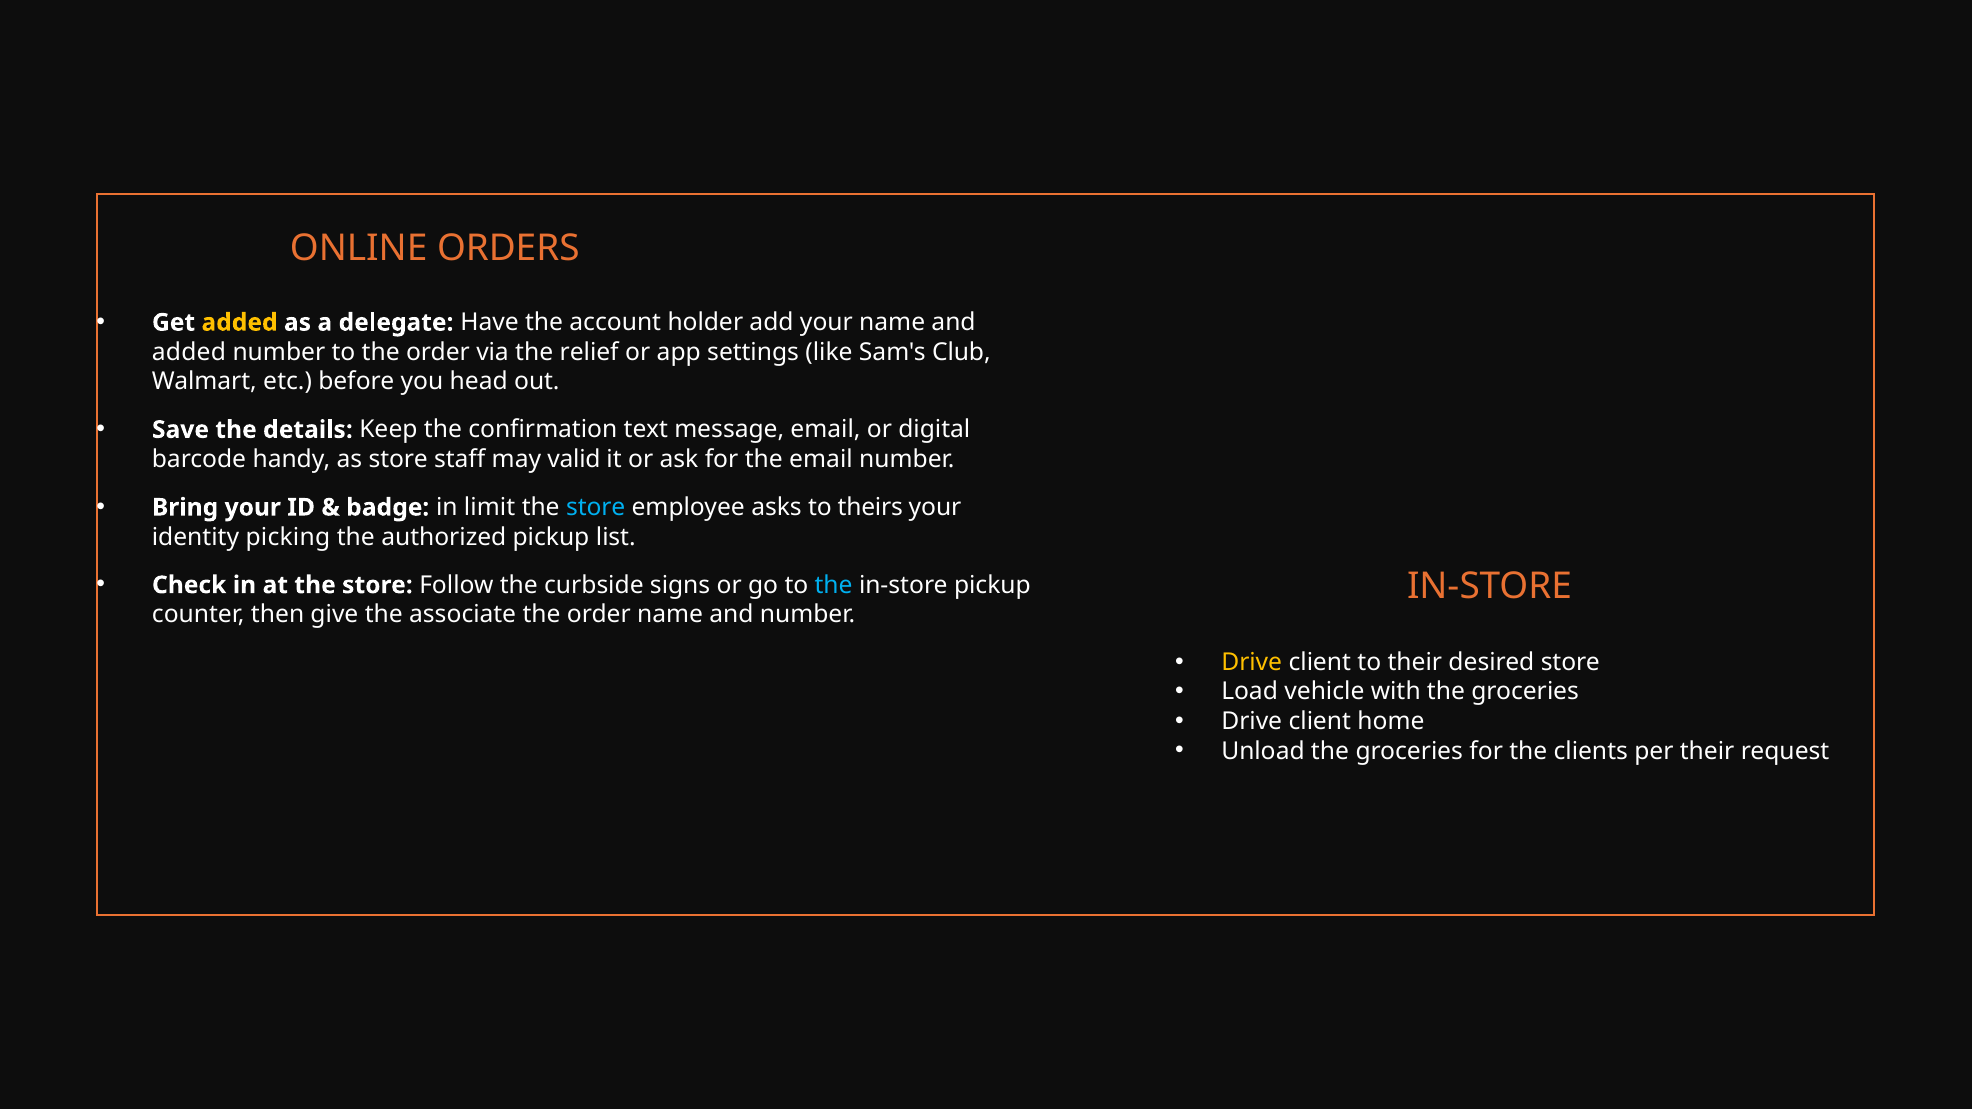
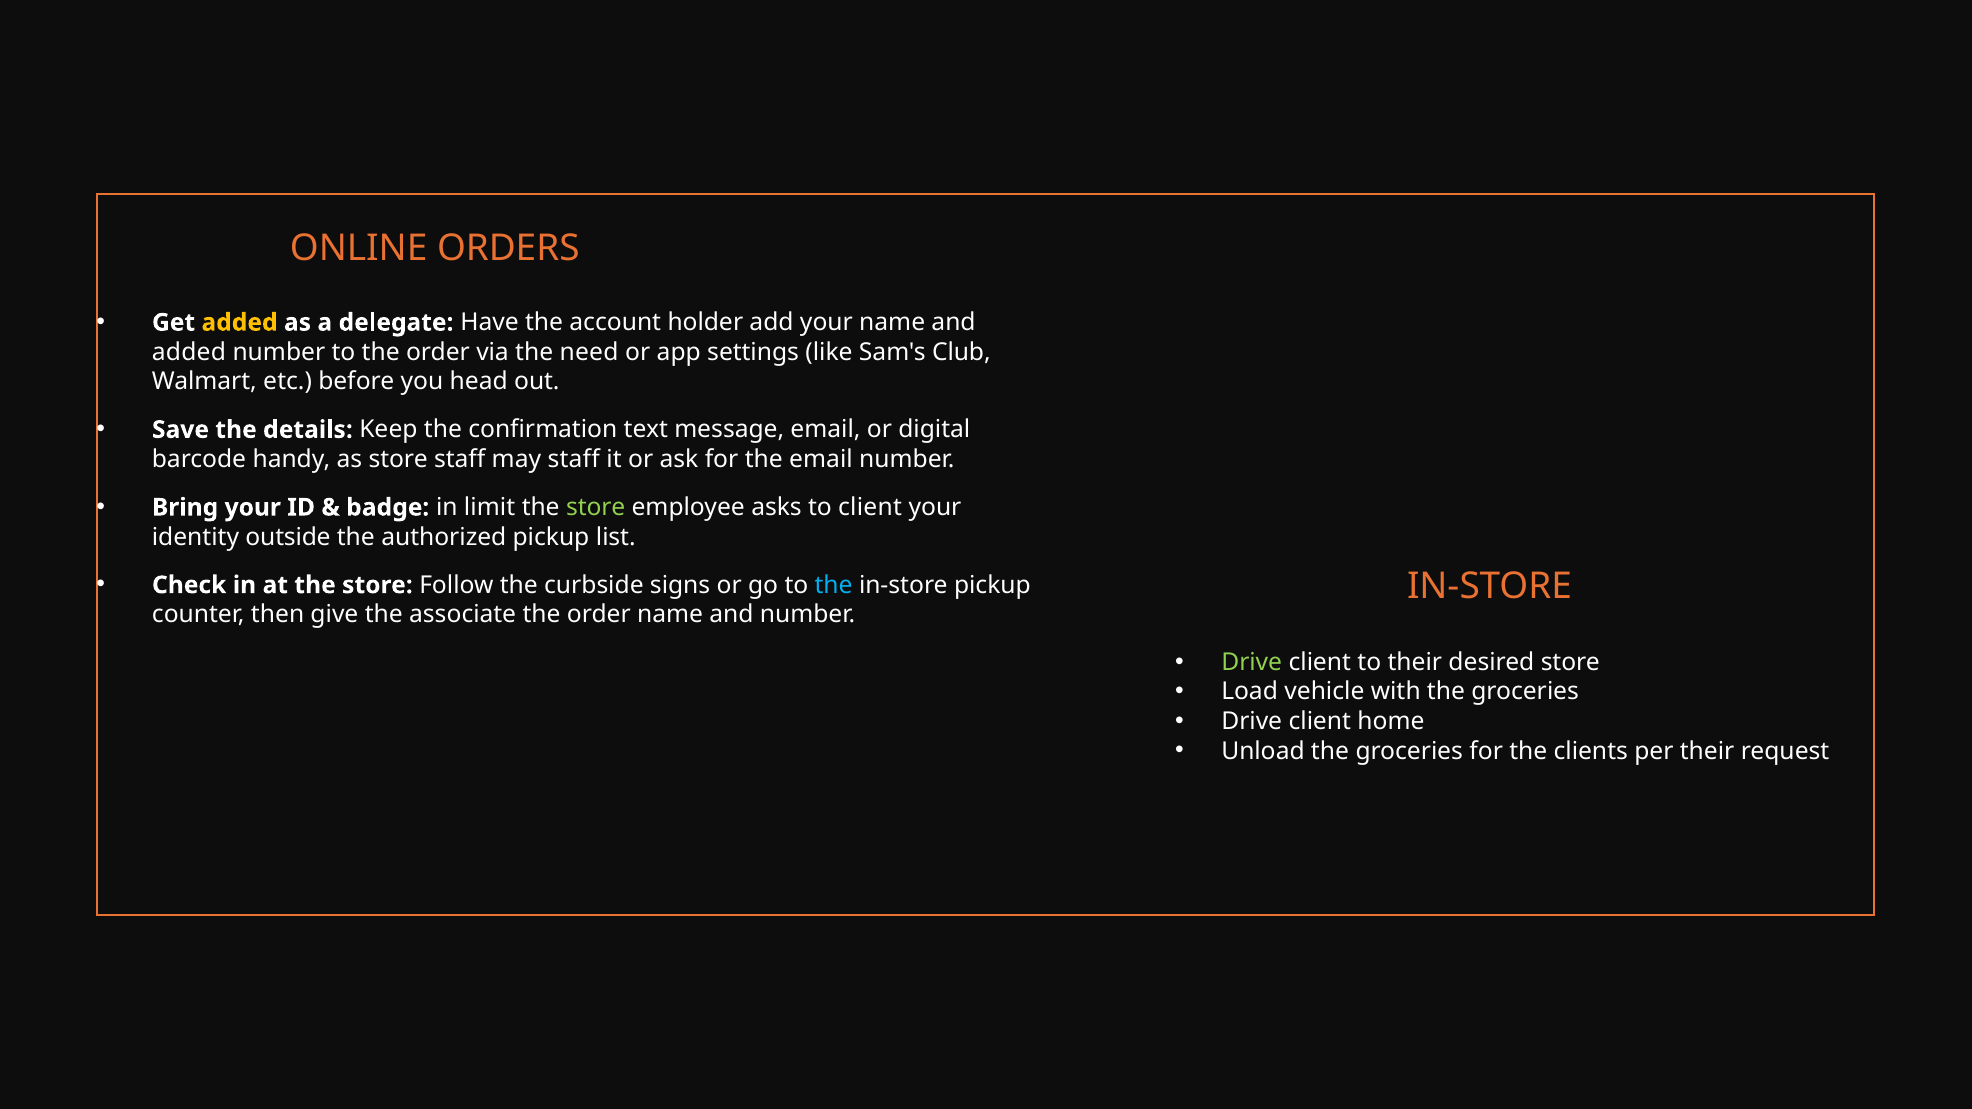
relief: relief -> need
may valid: valid -> staff
store at (596, 508) colour: light blue -> light green
to theirs: theirs -> client
picking: picking -> outside
Drive at (1252, 662) colour: yellow -> light green
